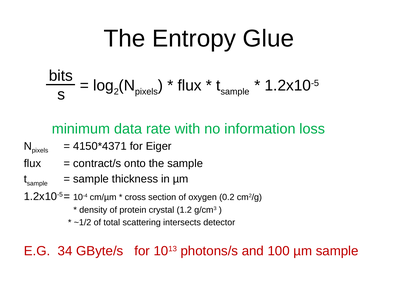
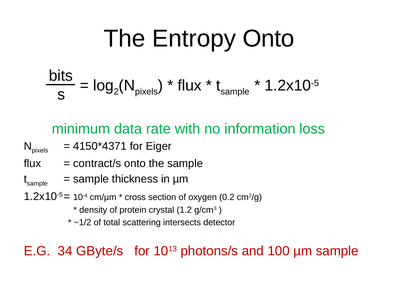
Entropy Glue: Glue -> Onto
